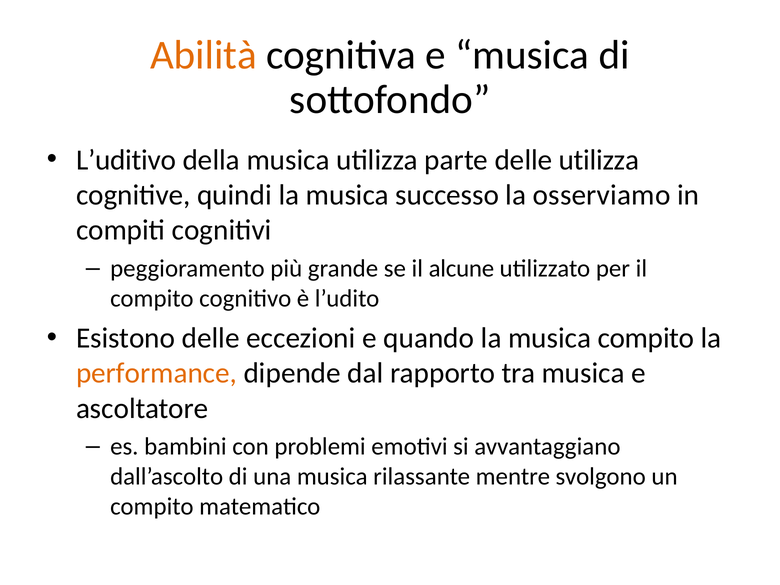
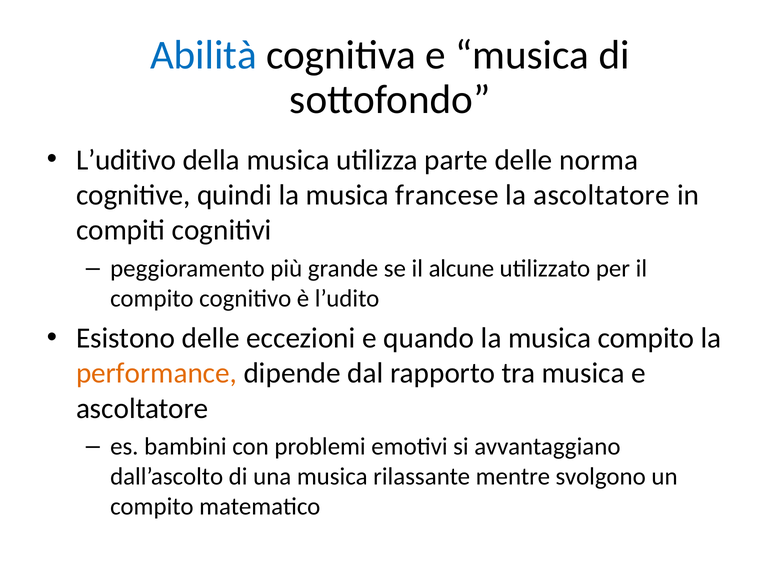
Abilità colour: orange -> blue
delle utilizza: utilizza -> norma
successo: successo -> francese
la osserviamo: osserviamo -> ascoltatore
